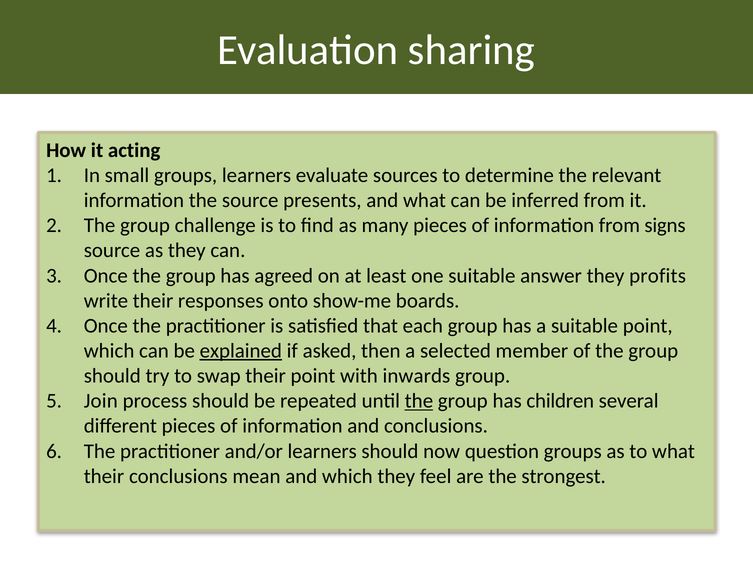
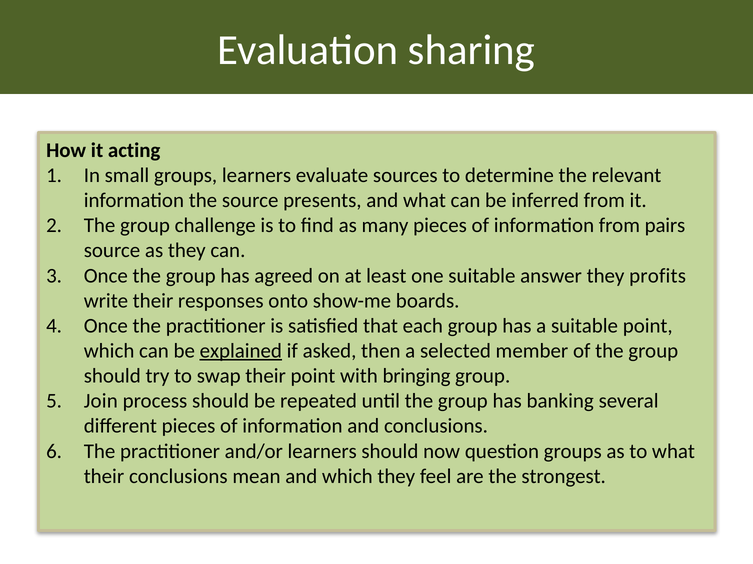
signs: signs -> pairs
inwards: inwards -> bringing
the at (419, 402) underline: present -> none
children: children -> banking
